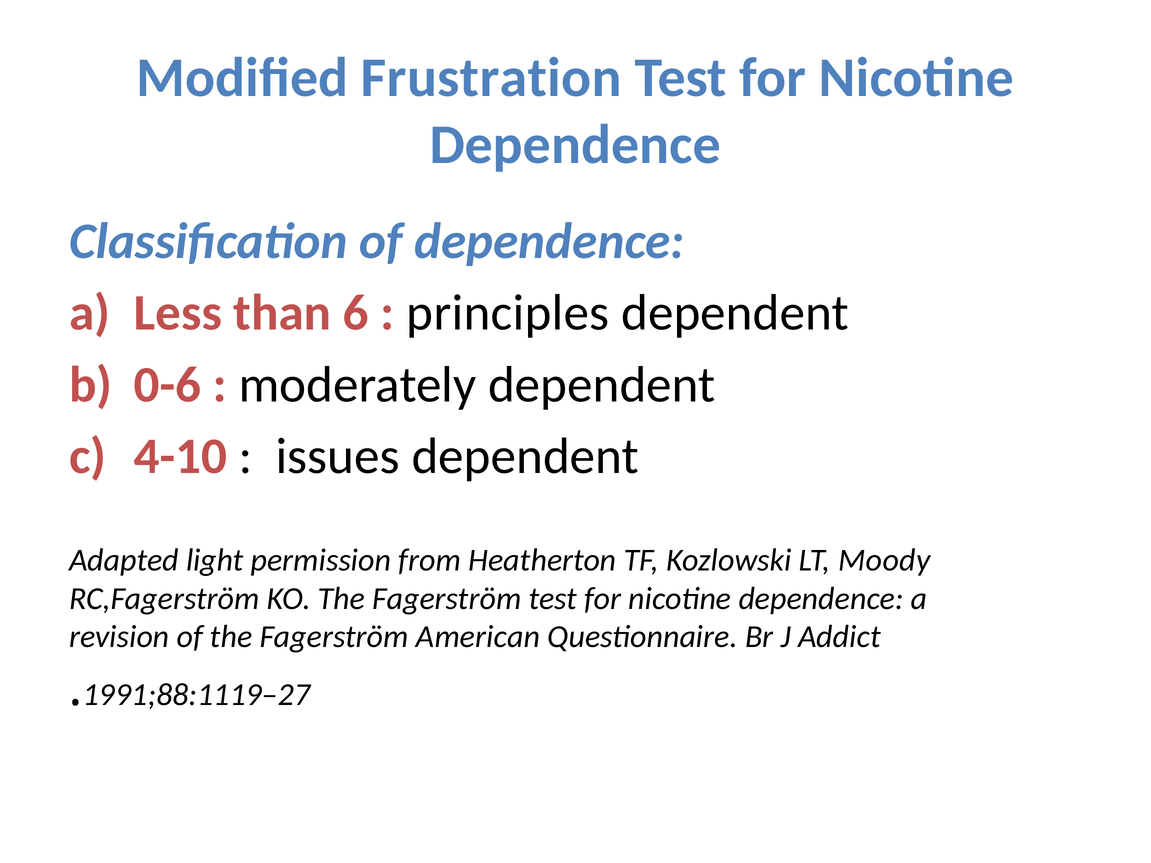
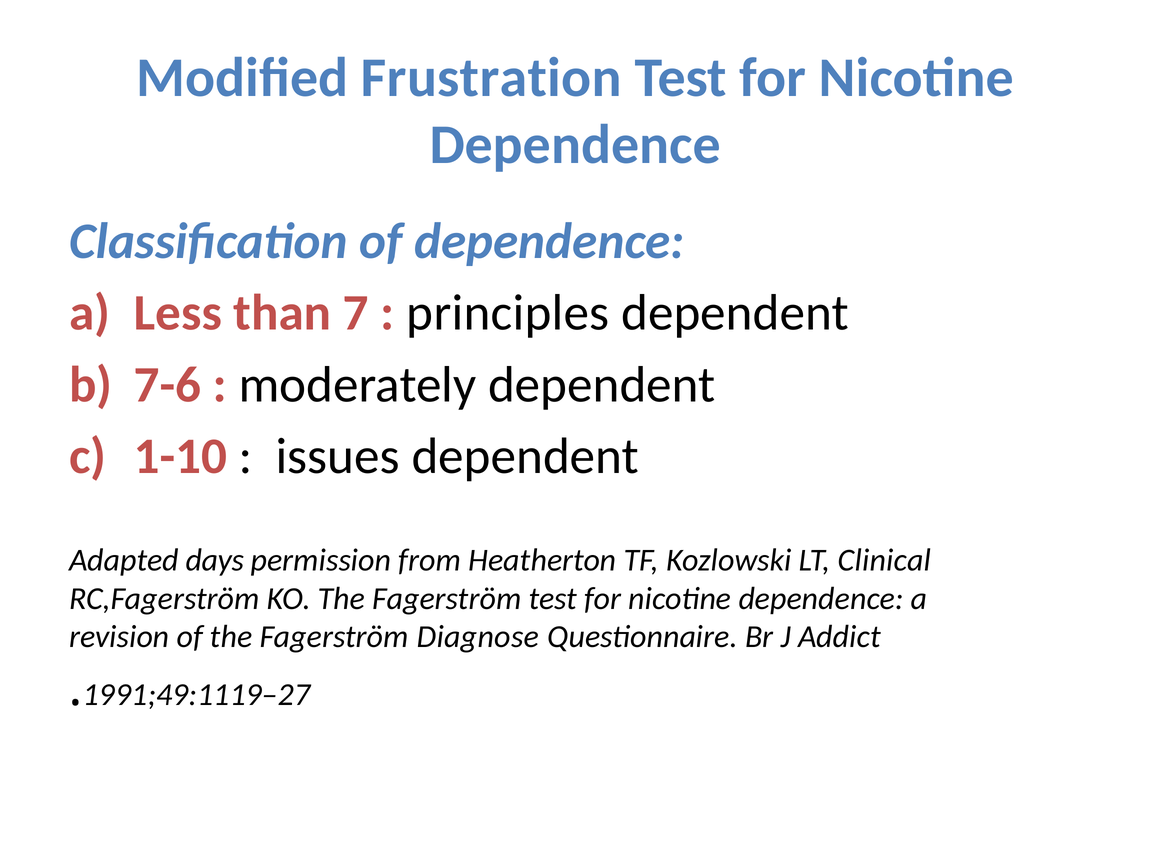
6: 6 -> 7
0-6: 0-6 -> 7-6
4-10: 4-10 -> 1-10
light: light -> days
Moody: Moody -> Clinical
American: American -> Diagnose
1991;88:1119–27: 1991;88:1119–27 -> 1991;49:1119–27
